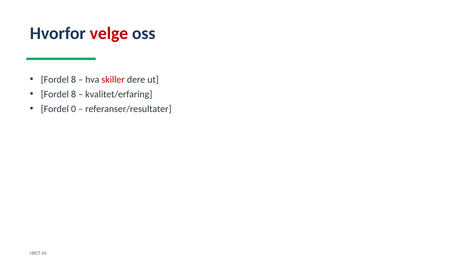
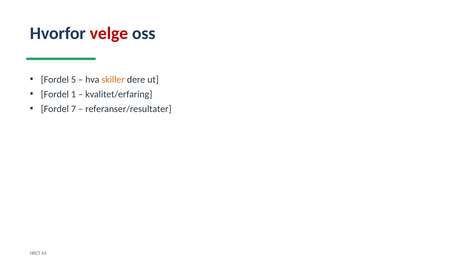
8 at (74, 79): 8 -> 5
skiller colour: red -> orange
8 at (74, 94): 8 -> 1
0: 0 -> 7
